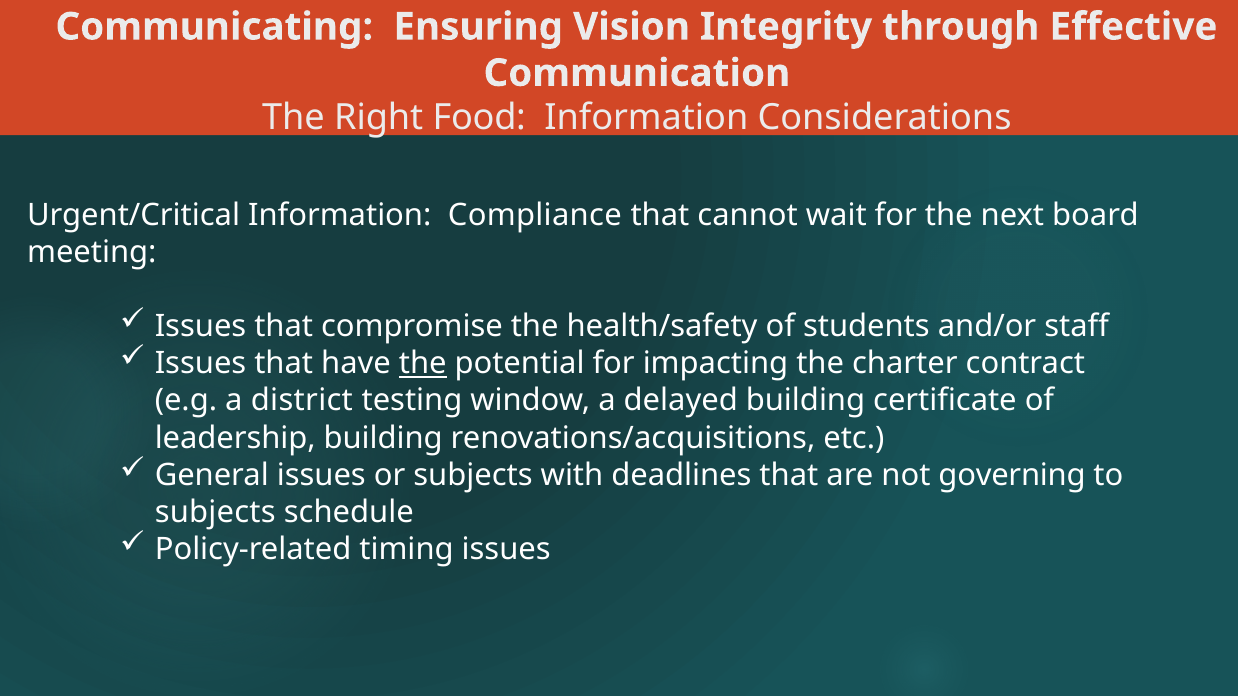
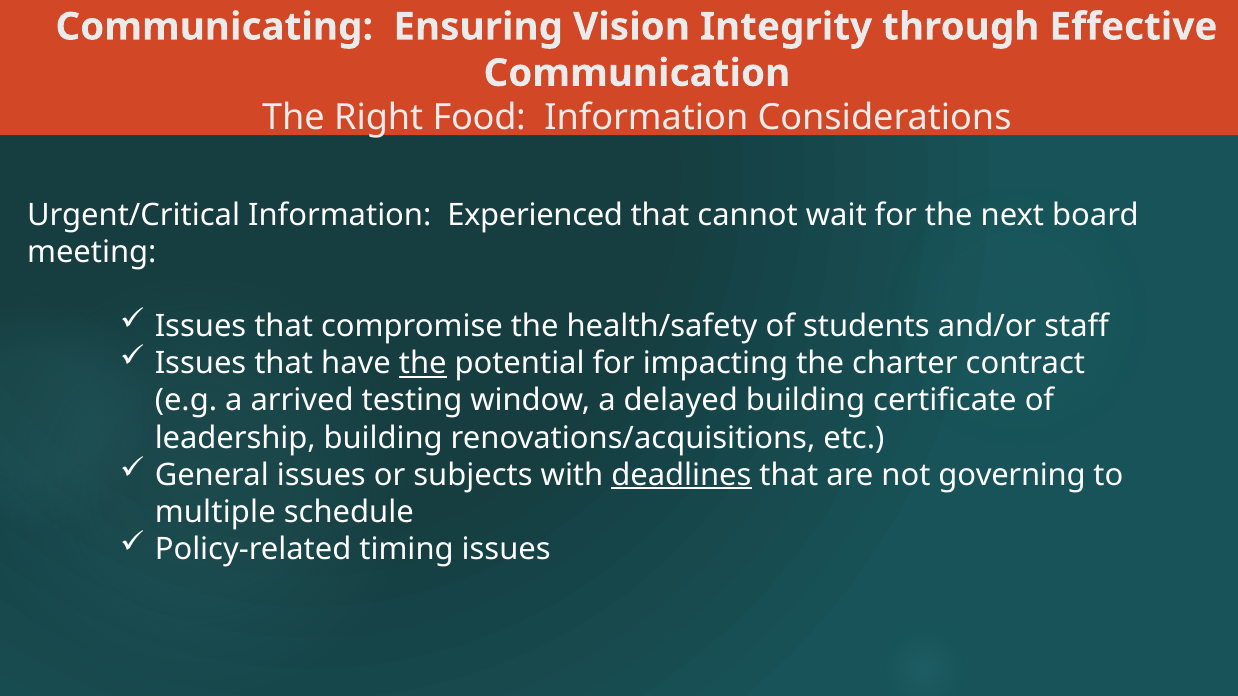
Compliance: Compliance -> Experienced
district: district -> arrived
deadlines underline: none -> present
subjects at (215, 512): subjects -> multiple
